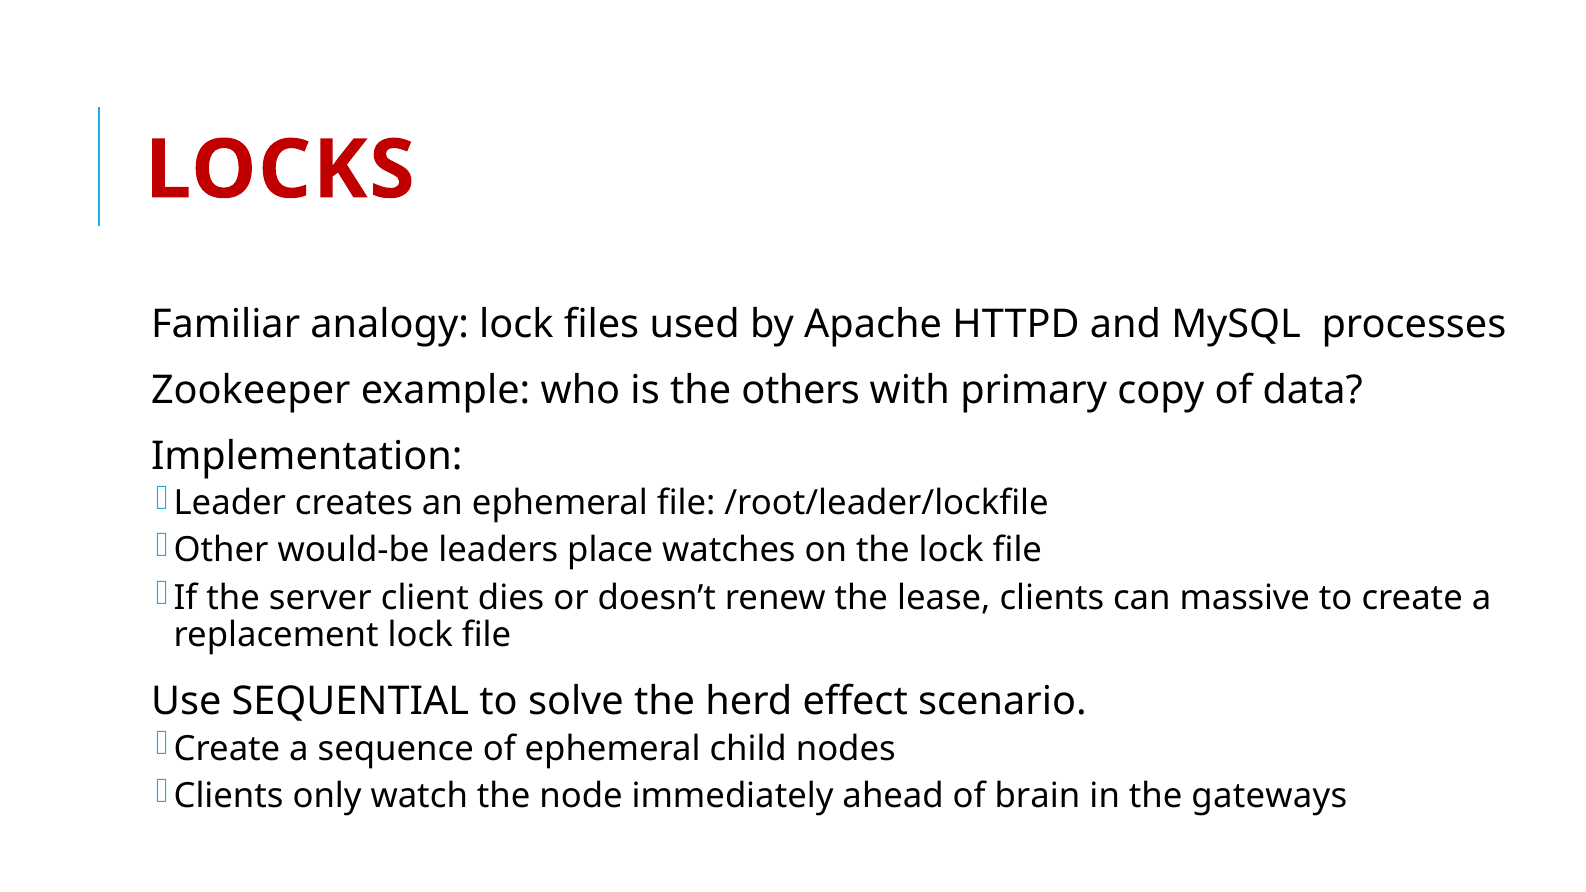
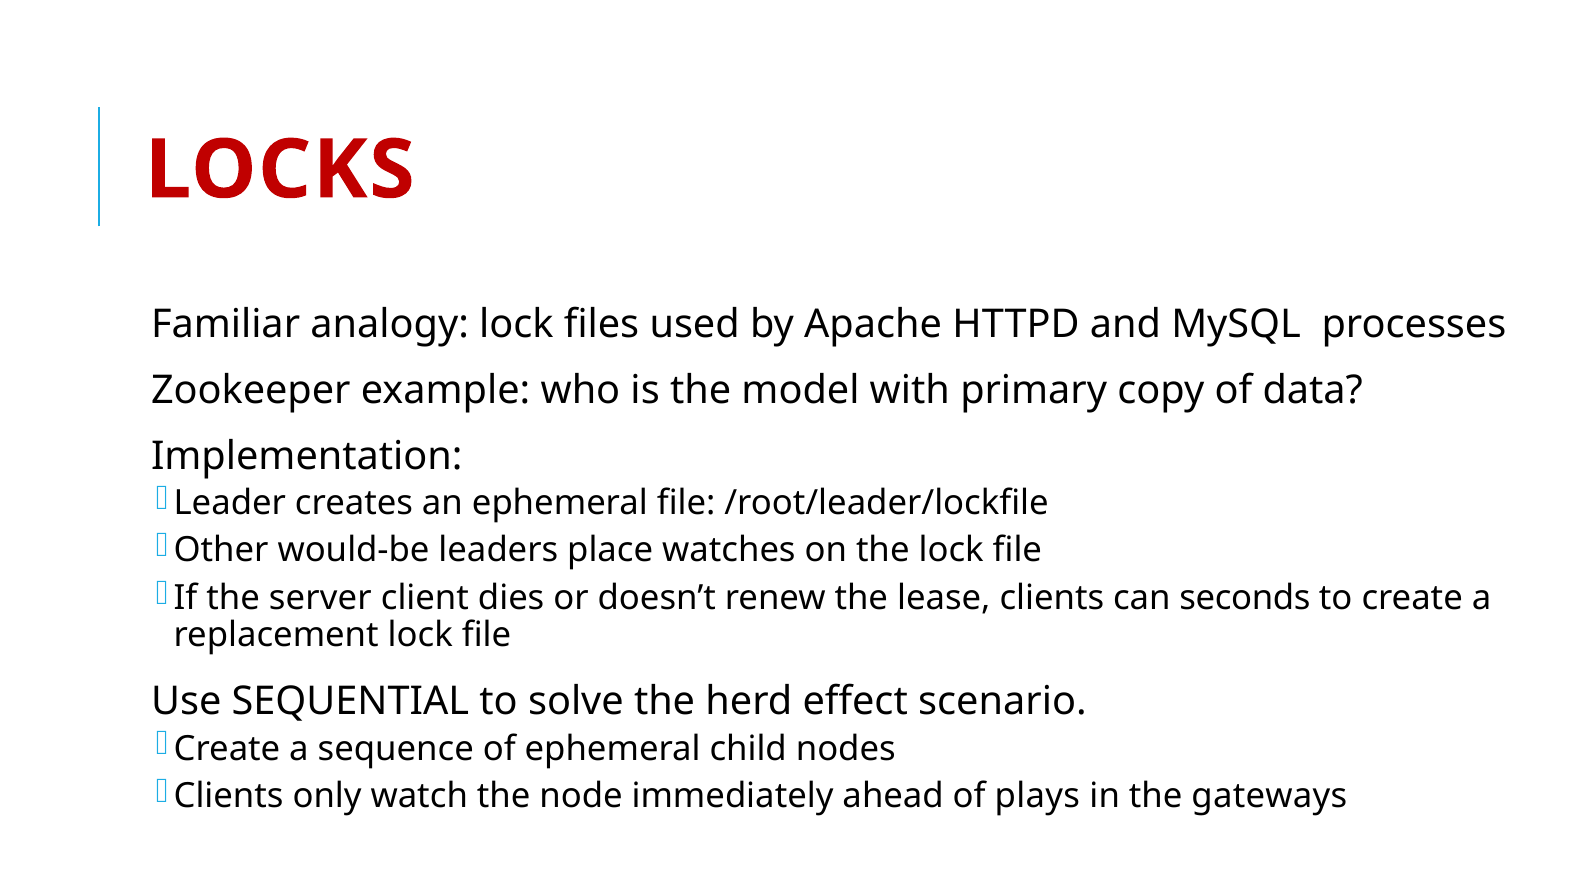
others: others -> model
massive: massive -> seconds
brain: brain -> plays
